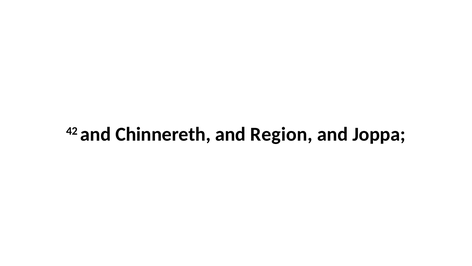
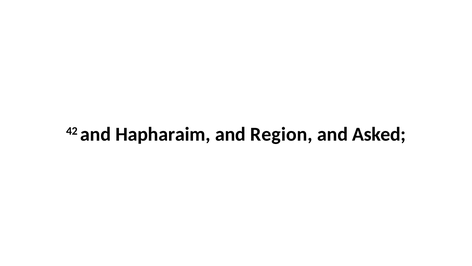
Chinnereth: Chinnereth -> Hapharaim
Joppa: Joppa -> Asked
